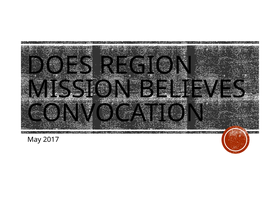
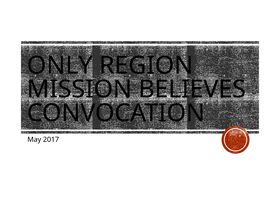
DOES: DOES -> ONLY
